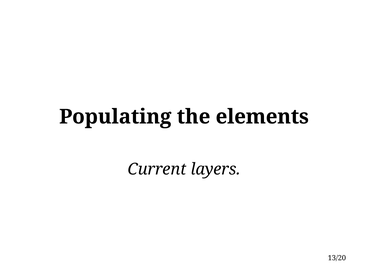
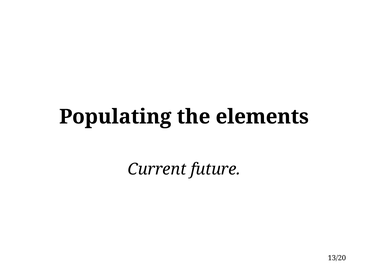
layers: layers -> future
